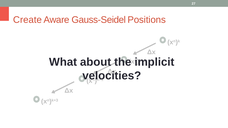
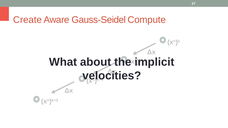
Positions: Positions -> Compute
